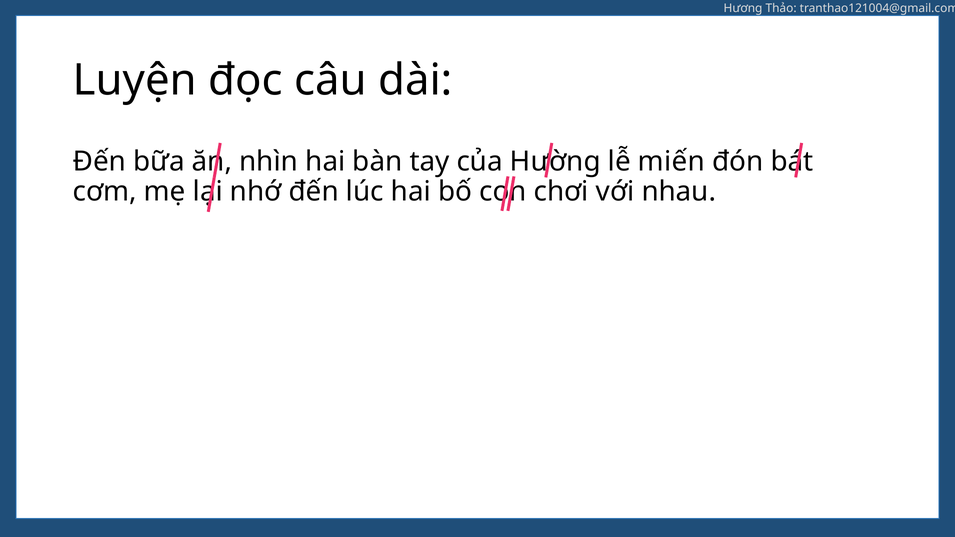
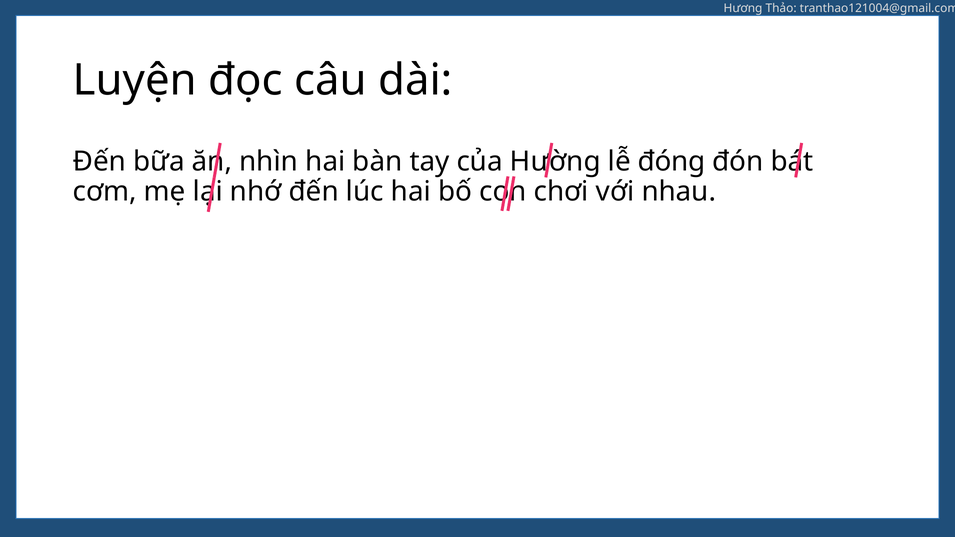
miến: miến -> đóng
